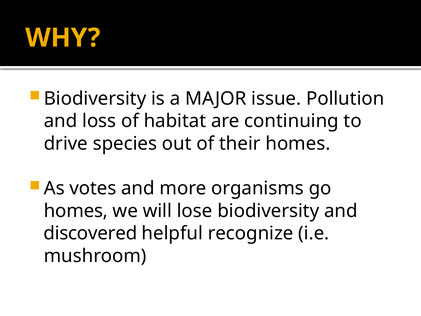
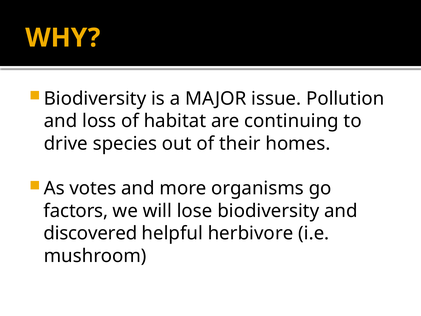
homes at (76, 211): homes -> factors
recognize: recognize -> herbivore
